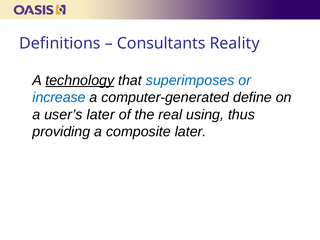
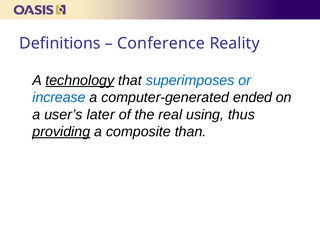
Consultants: Consultants -> Conference
define: define -> ended
providing underline: none -> present
composite later: later -> than
